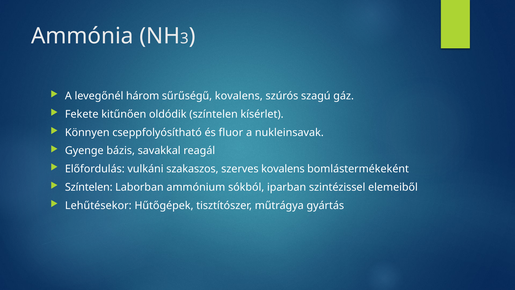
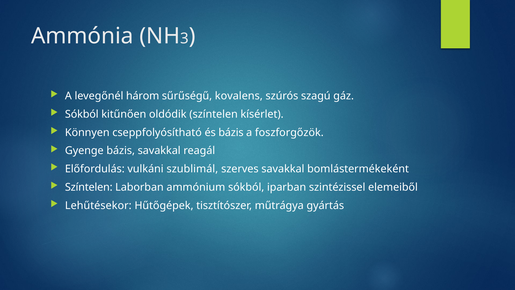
Fekete at (82, 114): Fekete -> Sókból
és fluor: fluor -> bázis
nukleinsavak: nukleinsavak -> foszforgőzök
szakaszos: szakaszos -> szublimál
szerves kovalens: kovalens -> savakkal
